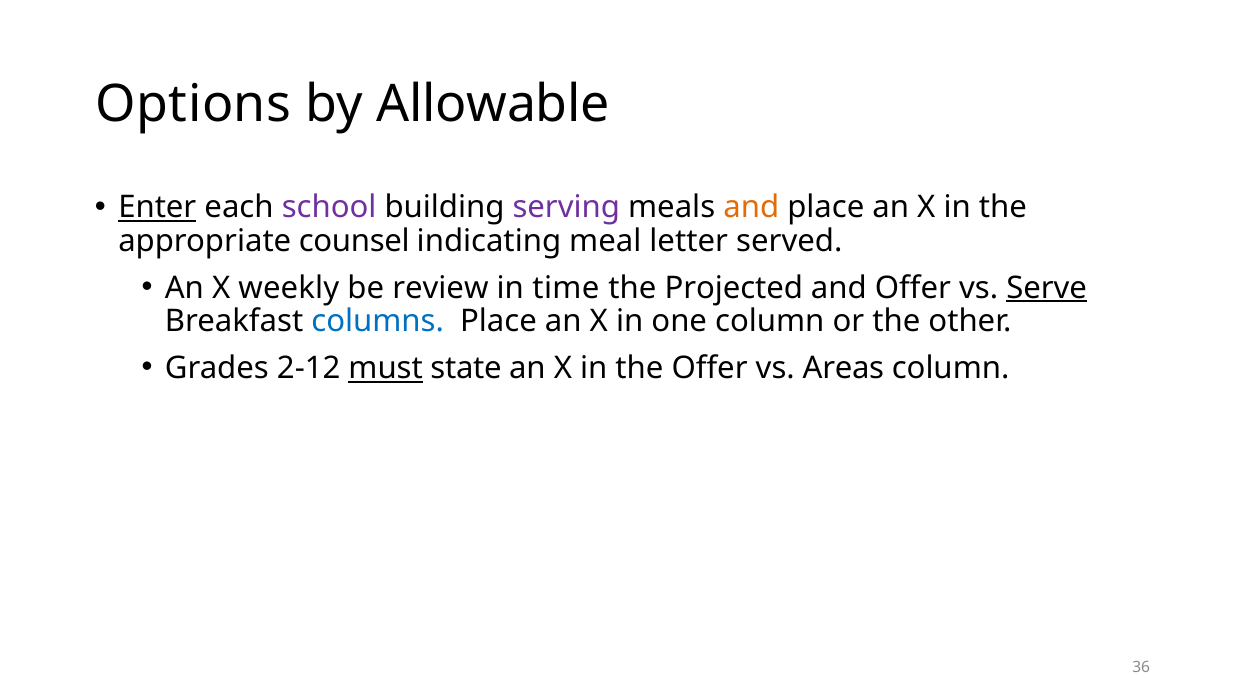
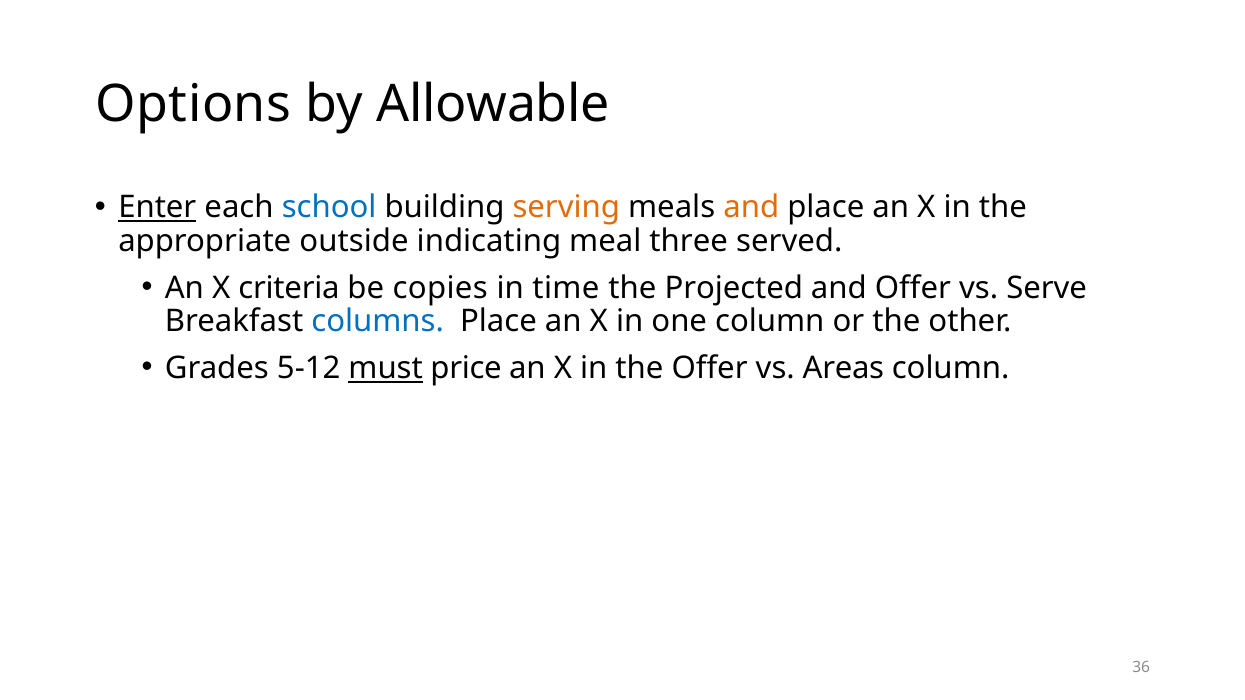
school colour: purple -> blue
serving colour: purple -> orange
counsel: counsel -> outside
letter: letter -> three
weekly: weekly -> criteria
review: review -> copies
Serve underline: present -> none
2-12: 2-12 -> 5-12
state: state -> price
